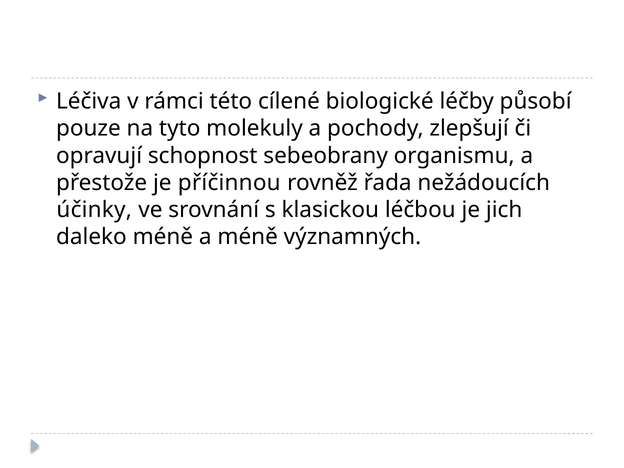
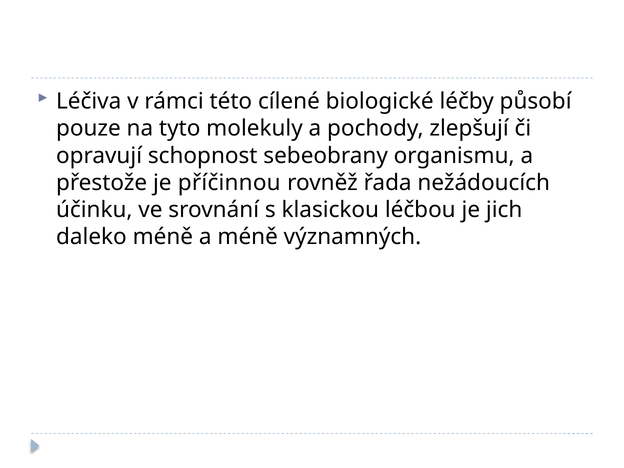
účinky: účinky -> účinku
